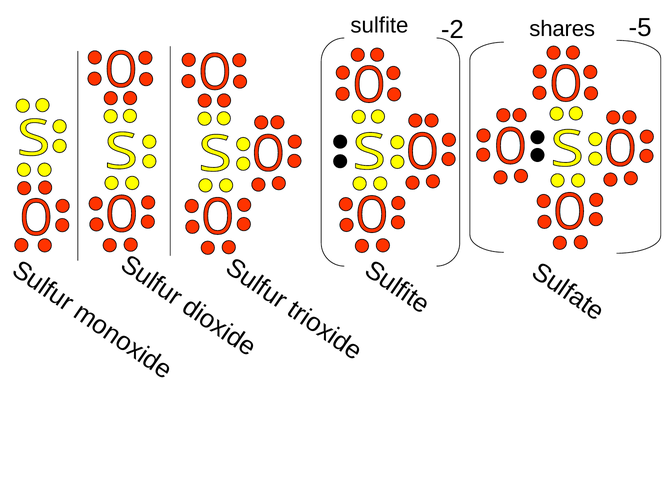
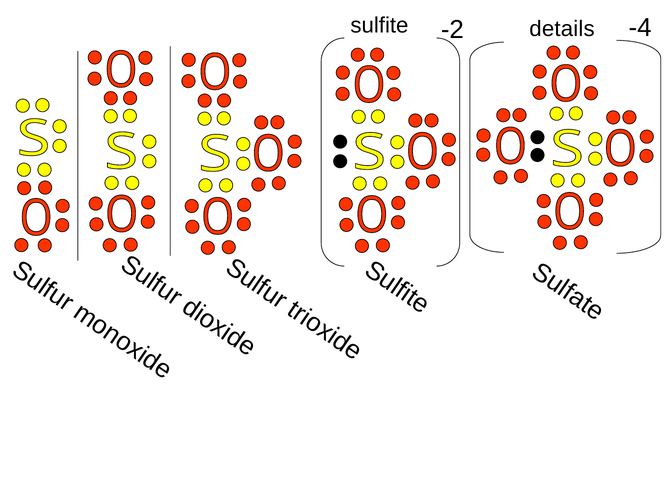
-5: -5 -> -4
shares: shares -> details
